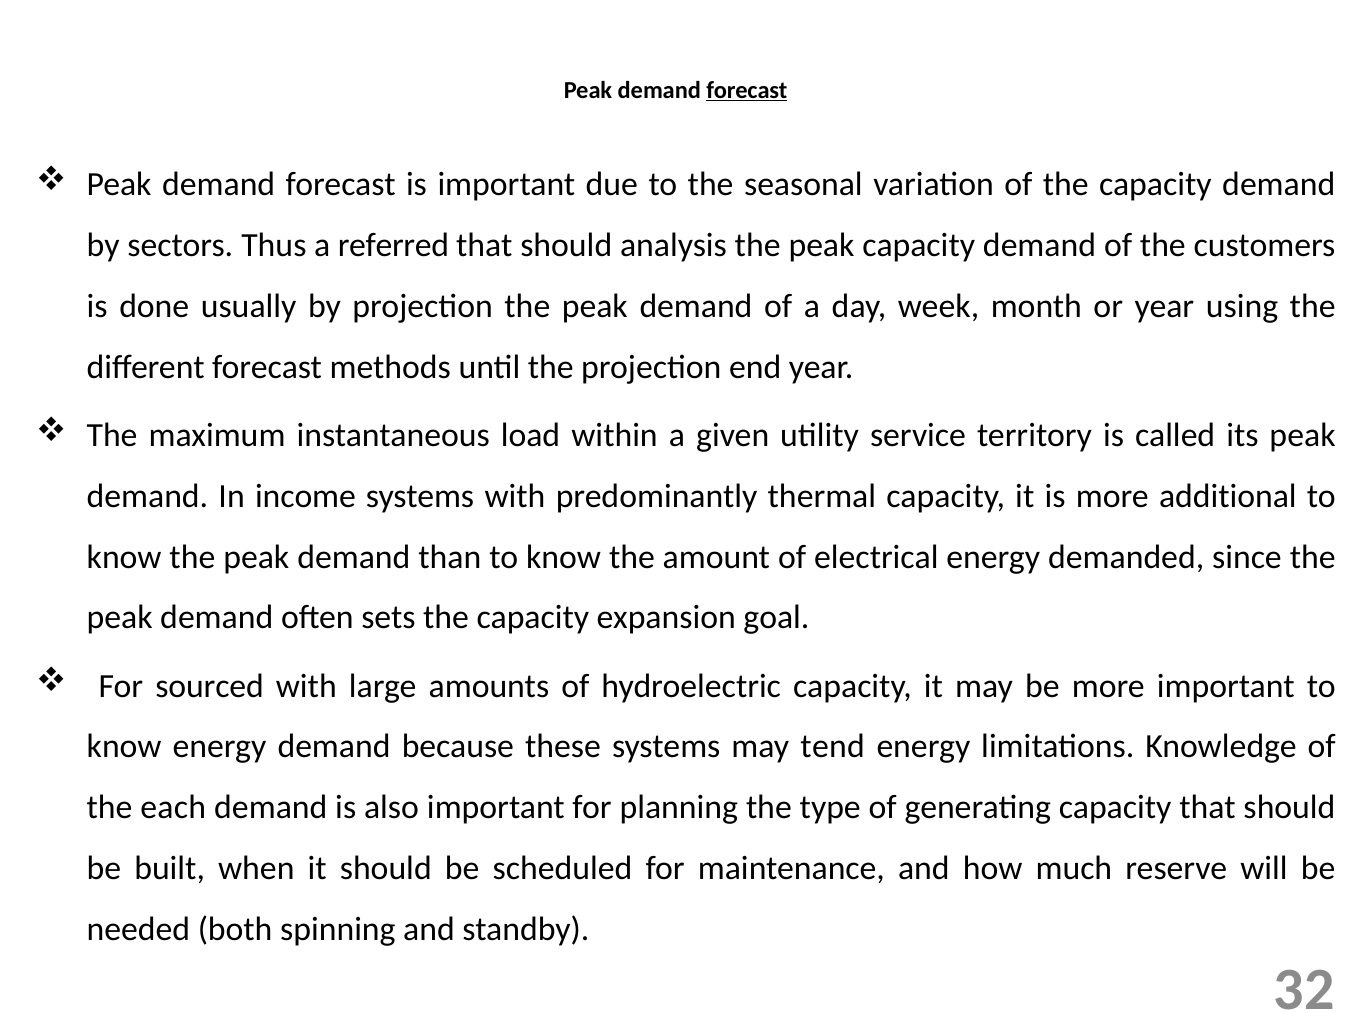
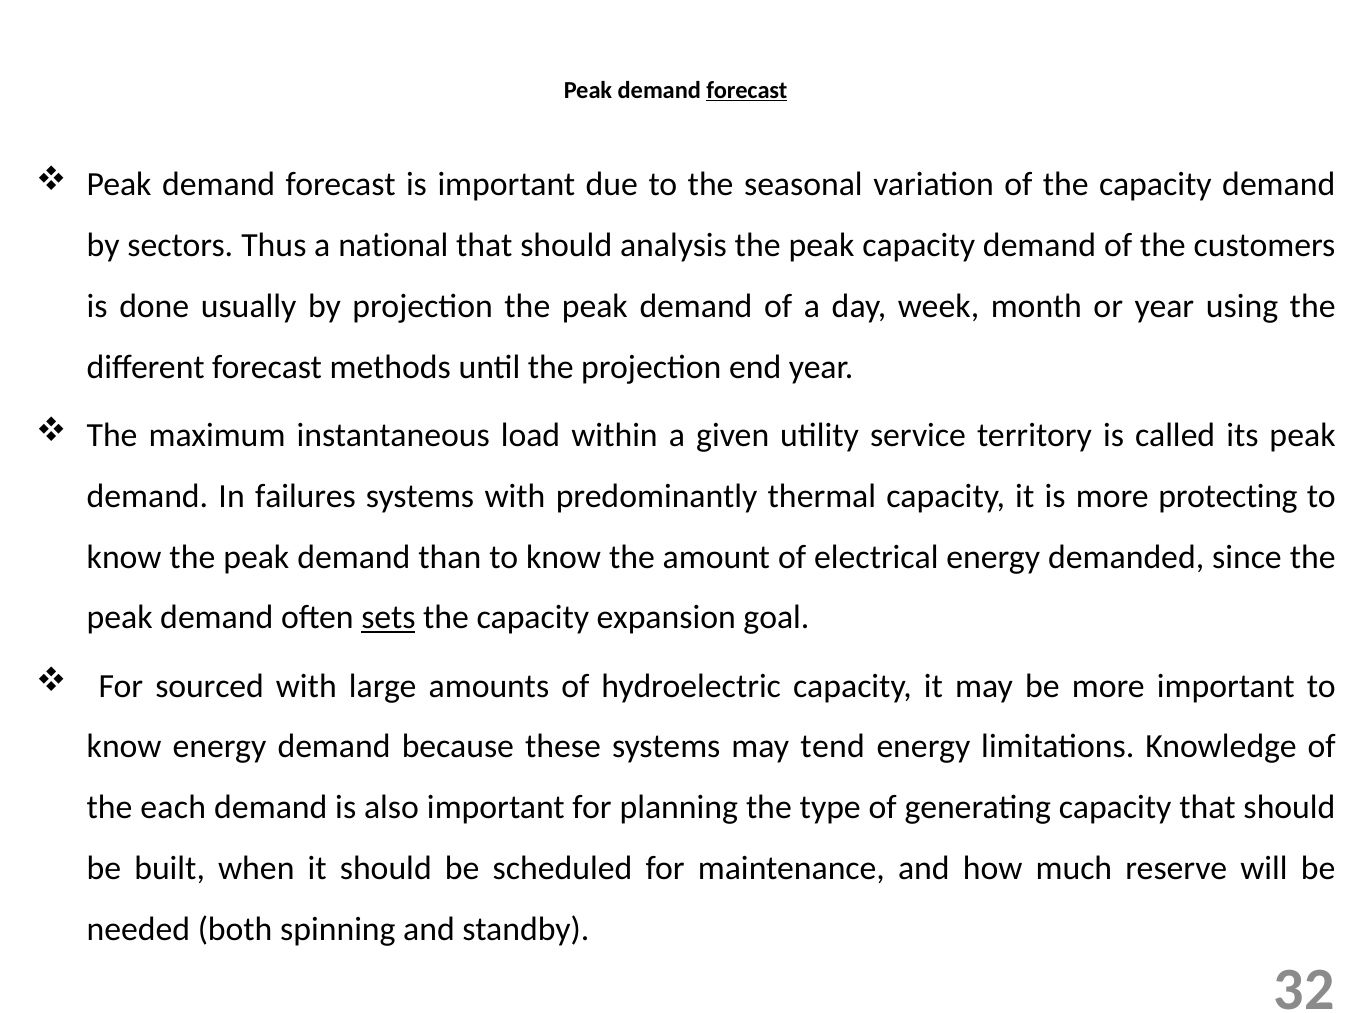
referred: referred -> national
income: income -> failures
additional: additional -> protecting
sets underline: none -> present
